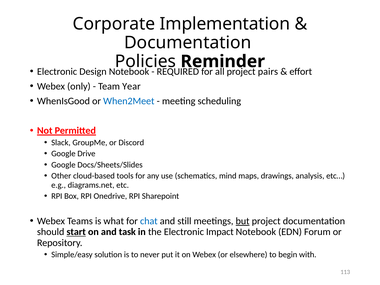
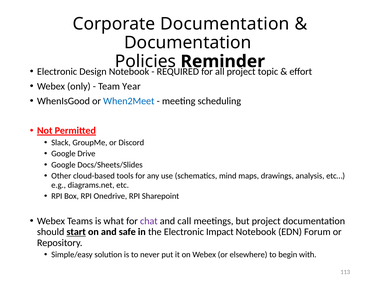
Corporate Implementation: Implementation -> Documentation
pairs: pairs -> topic
chat colour: blue -> purple
still: still -> call
but underline: present -> none
task: task -> safe
